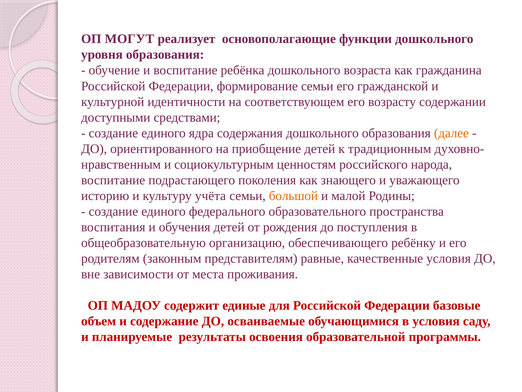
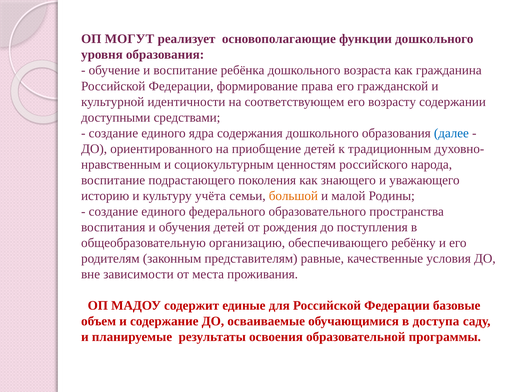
формирование семьи: семьи -> права
далее colour: orange -> blue
в условия: условия -> доступа
